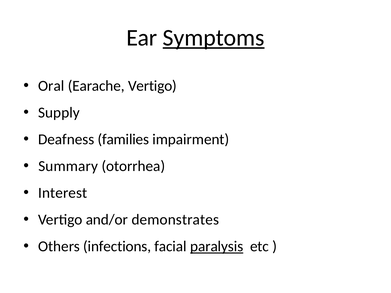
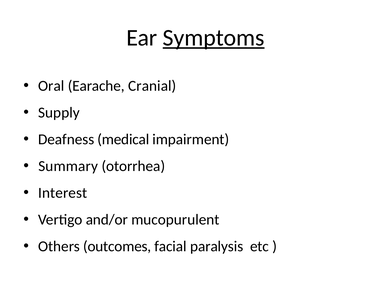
Earache Vertigo: Vertigo -> Cranial
families: families -> medical
demonstrates: demonstrates -> mucopurulent
infections: infections -> outcomes
paralysis underline: present -> none
